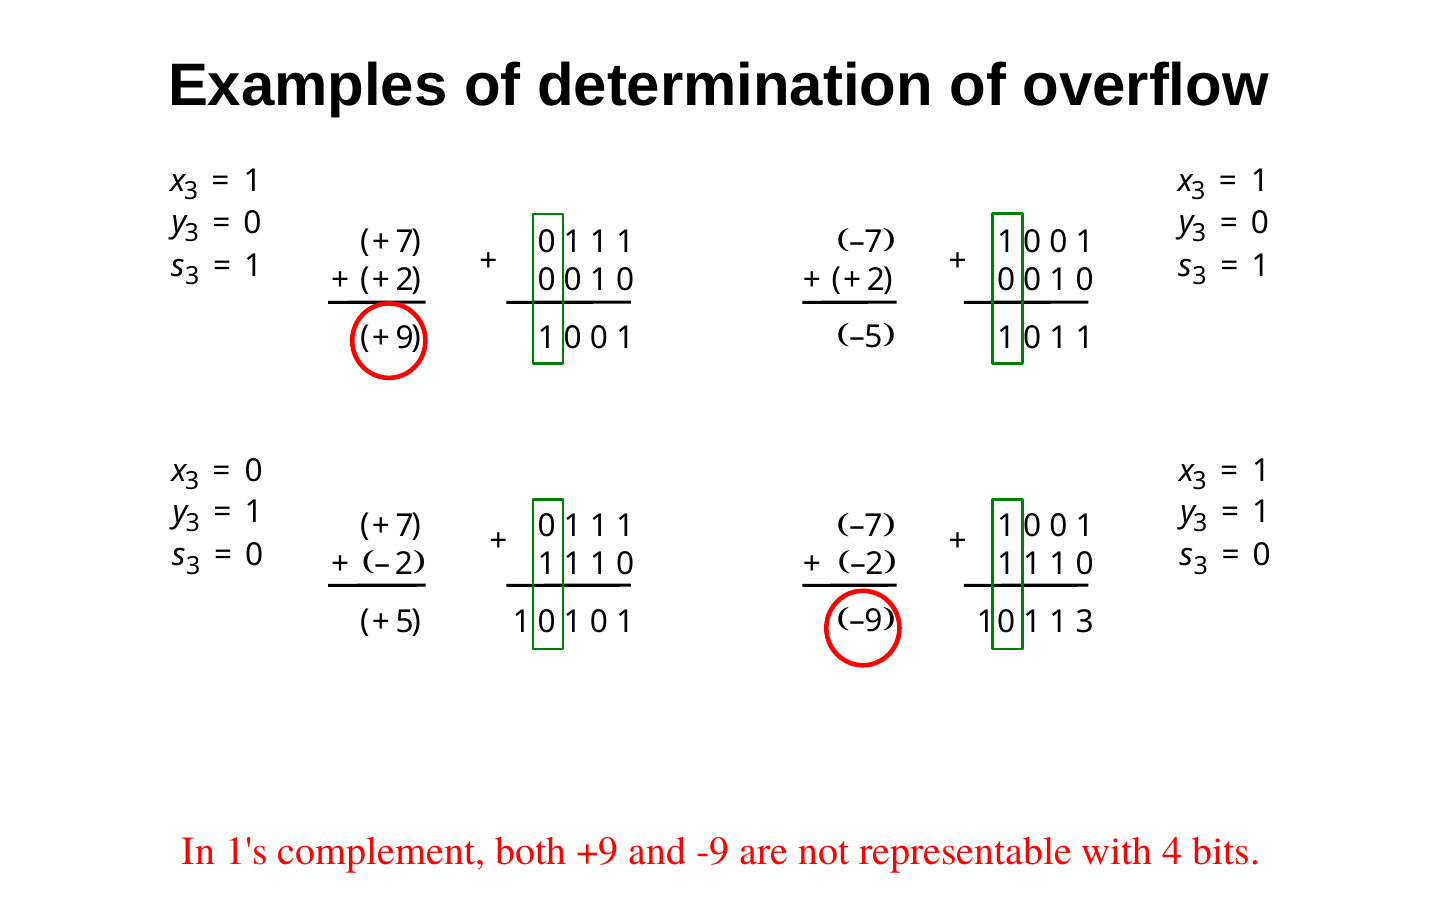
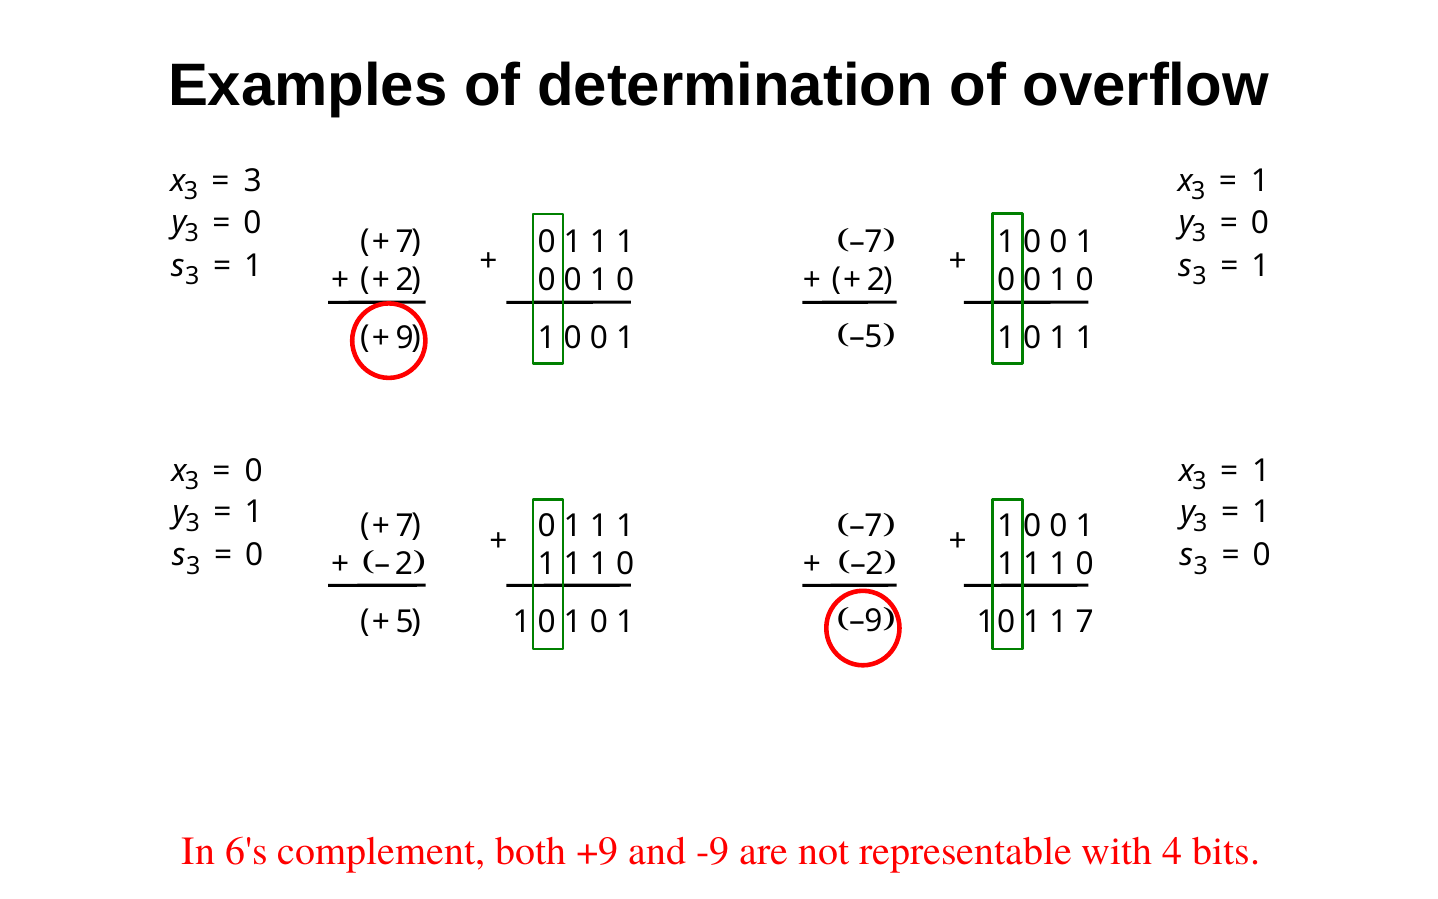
1 at (253, 181): 1 -> 3
1 3: 3 -> 7
1's: 1's -> 6's
